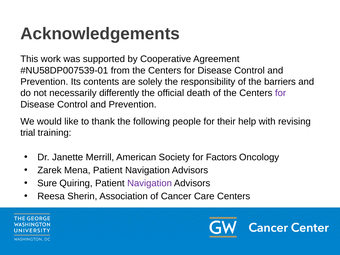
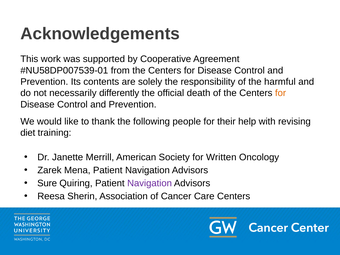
barriers: barriers -> harmful
for at (281, 93) colour: purple -> orange
trial: trial -> diet
Factors: Factors -> Written
